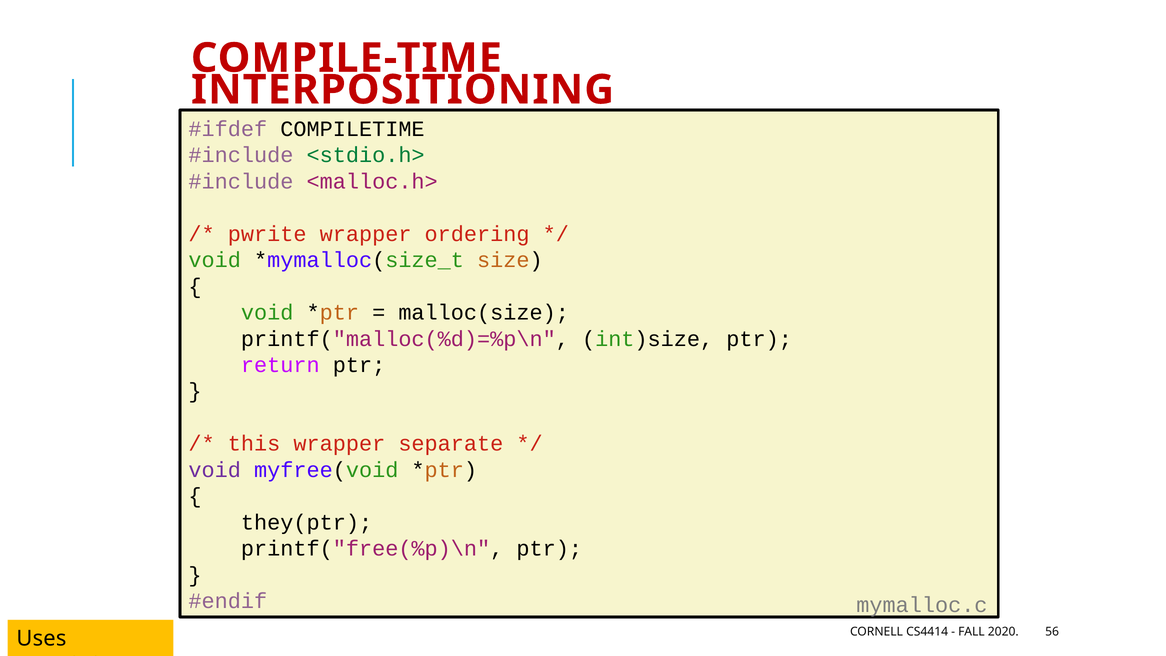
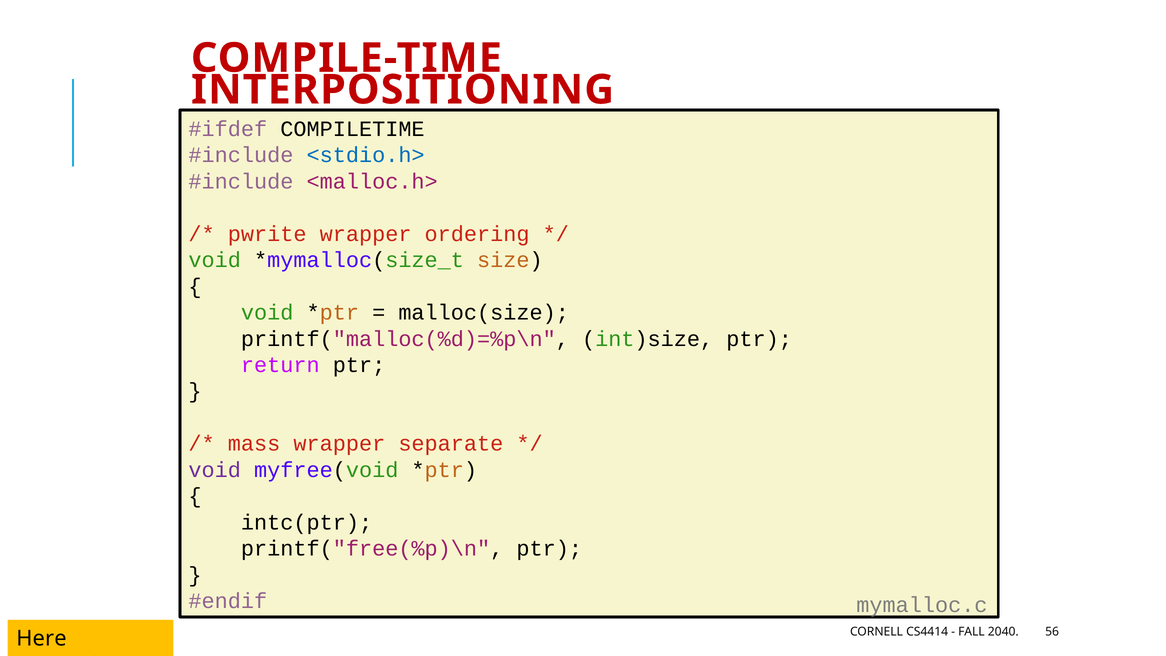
<stdio.h> colour: green -> blue
this: this -> mass
they(ptr: they(ptr -> intc(ptr
2020: 2020 -> 2040
Uses: Uses -> Here
